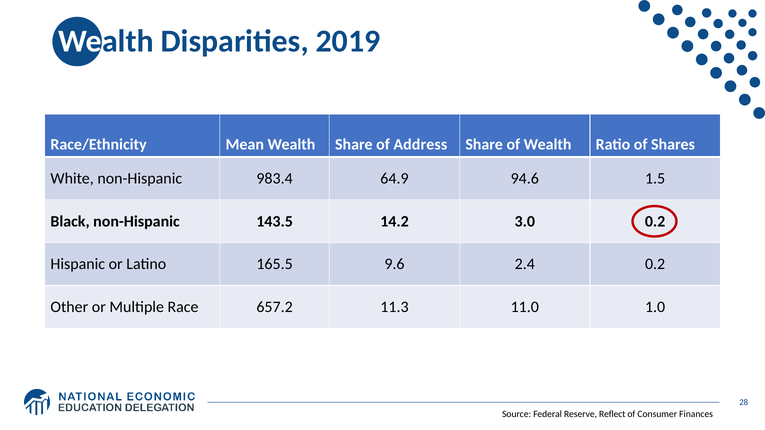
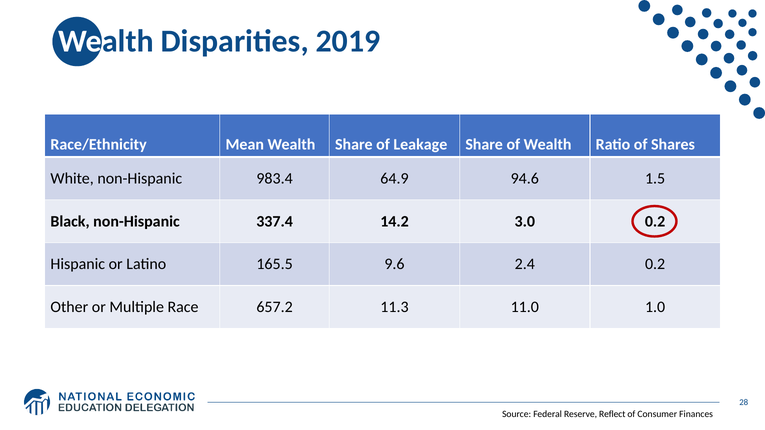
Address: Address -> Leakage
143.5: 143.5 -> 337.4
